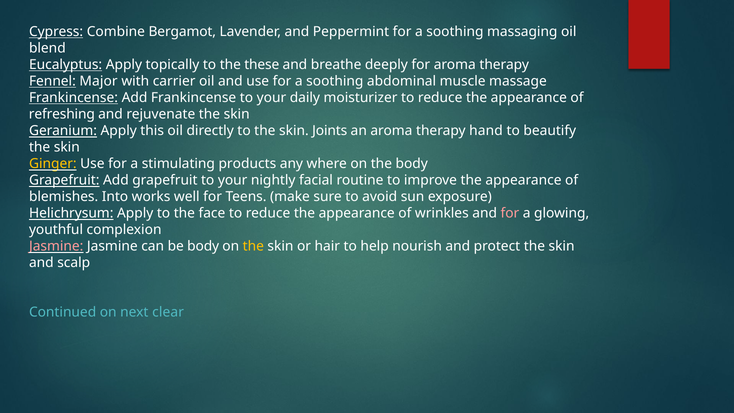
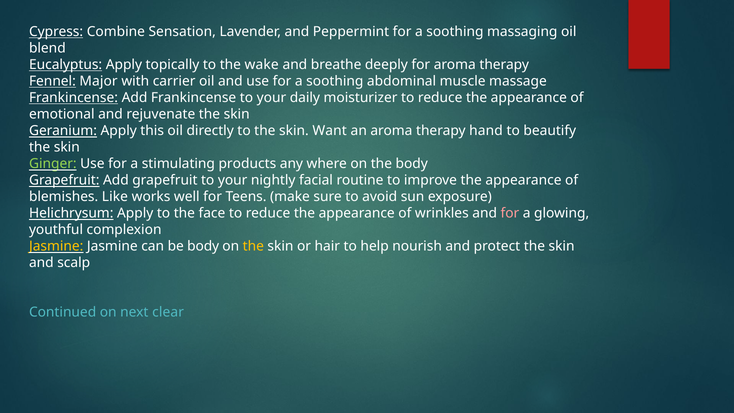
Bergamot: Bergamot -> Sensation
these: these -> wake
refreshing: refreshing -> emotional
Joints: Joints -> Want
Ginger colour: yellow -> light green
Into: Into -> Like
Jasmine at (56, 246) colour: pink -> yellow
